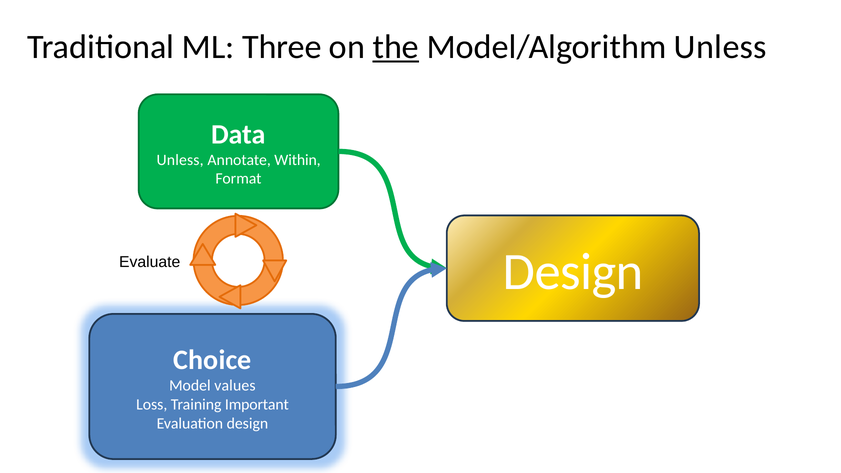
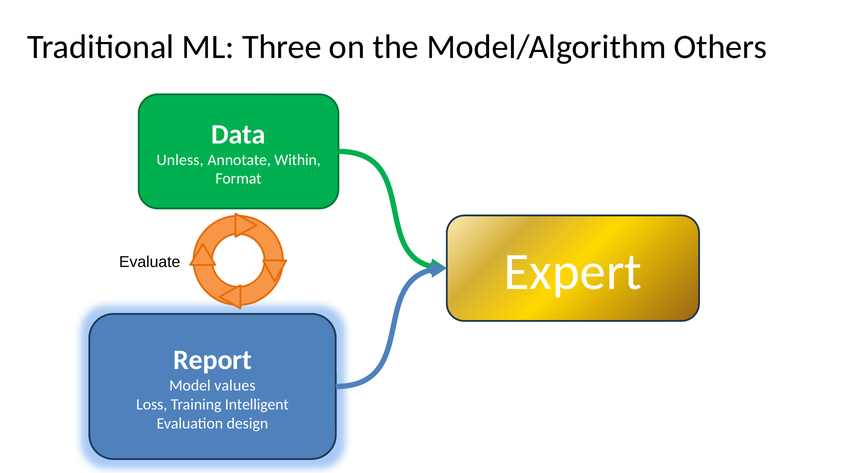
the underline: present -> none
Model/Algorithm Unless: Unless -> Others
Design at (573, 272): Design -> Expert
Choice: Choice -> Report
Important: Important -> Intelligent
